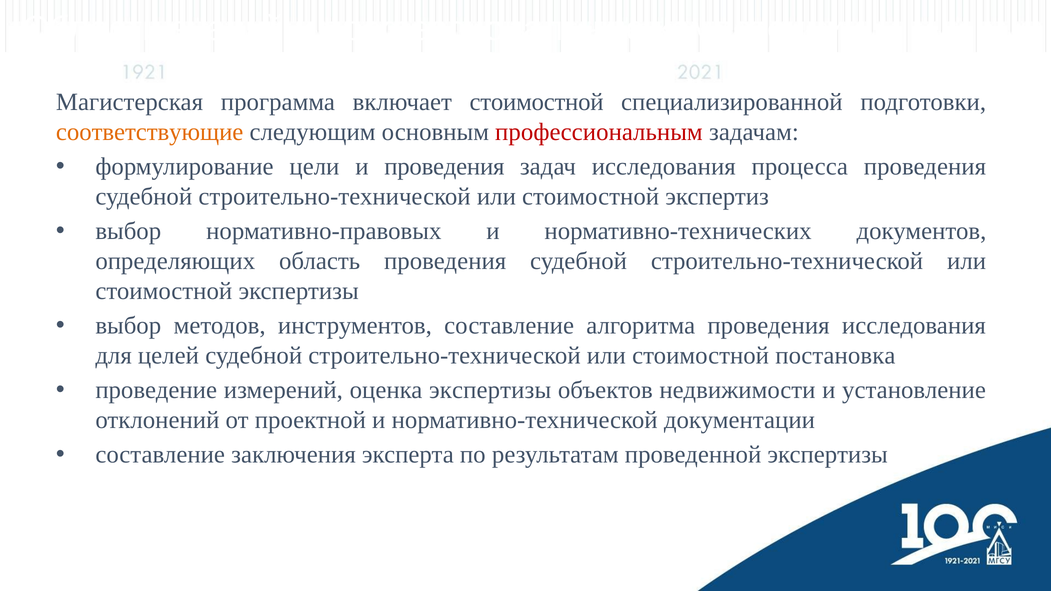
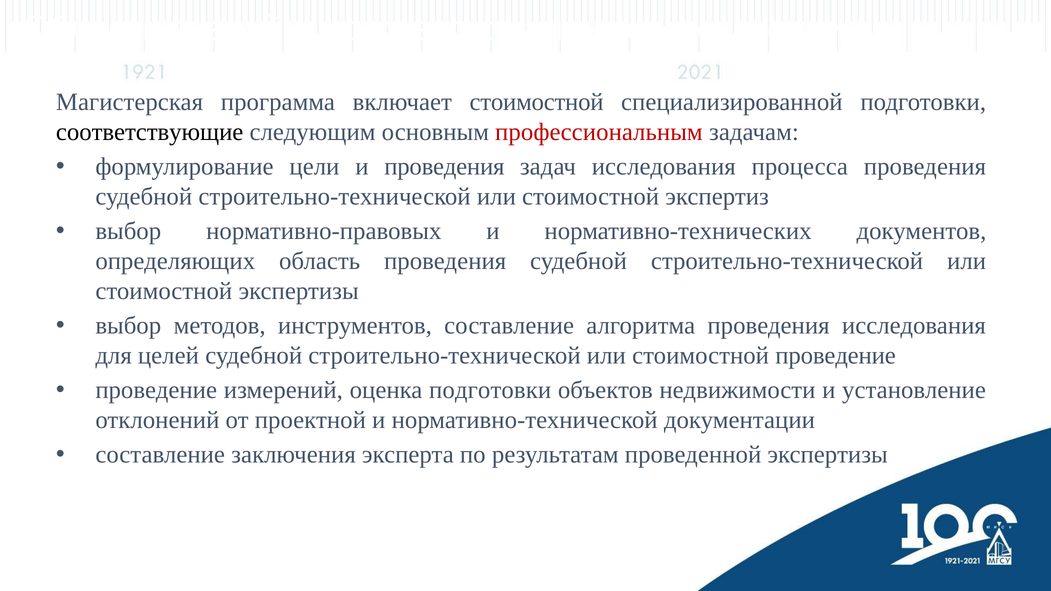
соответствующие colour: orange -> black
стоимостной постановка: постановка -> проведение
оценка экспертизы: экспертизы -> подготовки
